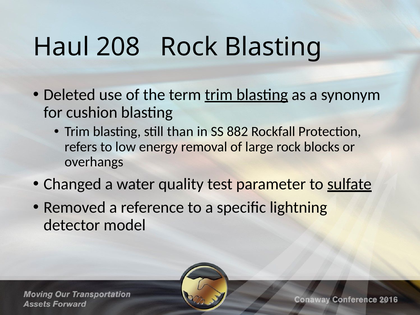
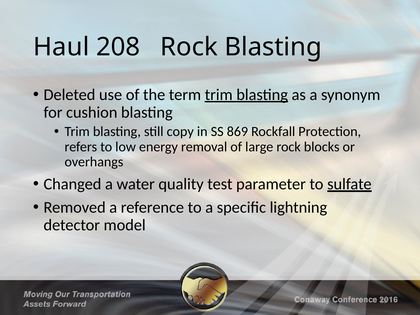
than: than -> copy
882: 882 -> 869
